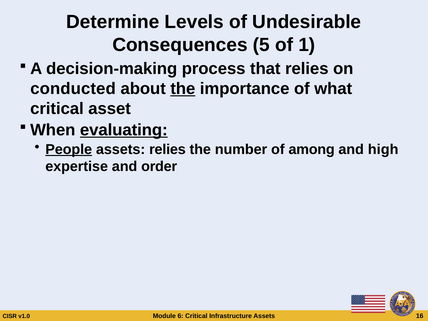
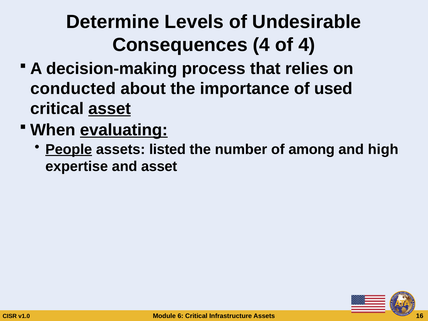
Consequences 5: 5 -> 4
of 1: 1 -> 4
the at (183, 89) underline: present -> none
what: what -> used
asset at (110, 109) underline: none -> present
assets relies: relies -> listed
and order: order -> asset
